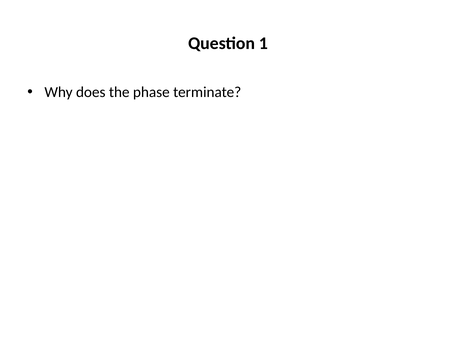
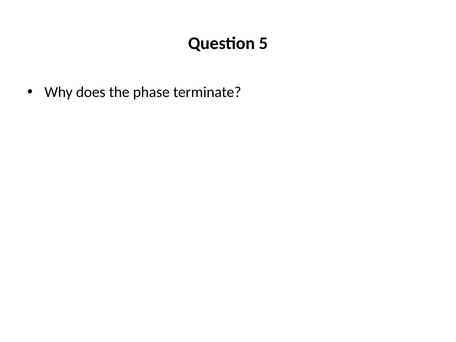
1: 1 -> 5
